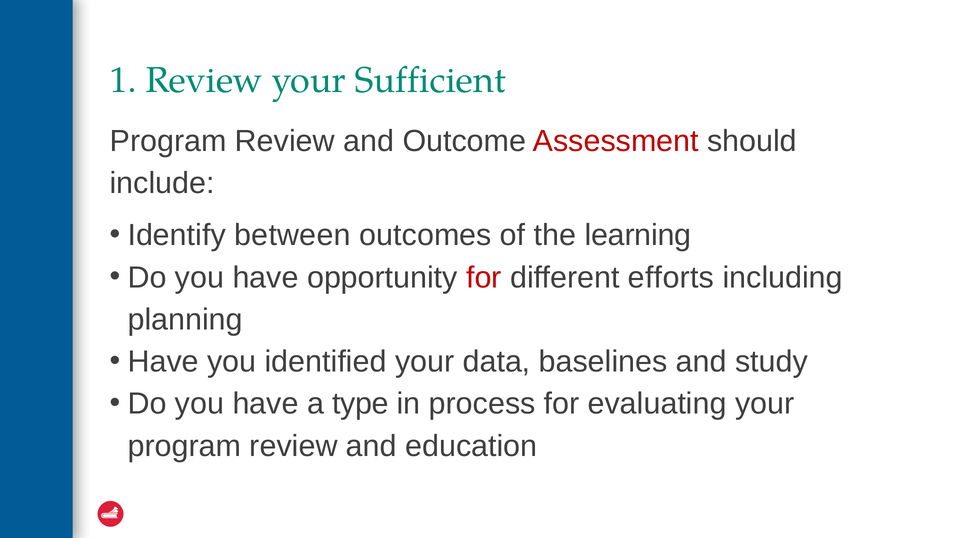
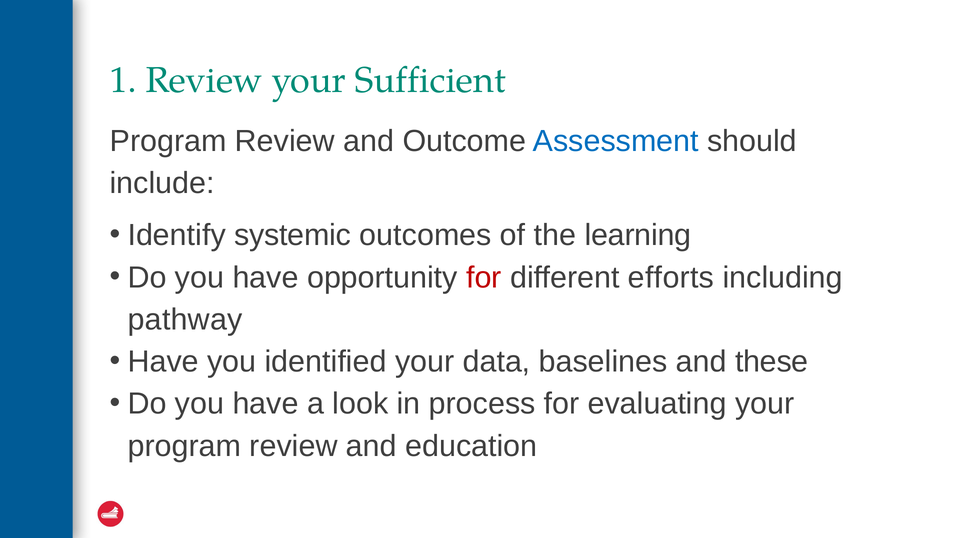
Assessment colour: red -> blue
between: between -> systemic
planning: planning -> pathway
study: study -> these
type: type -> look
